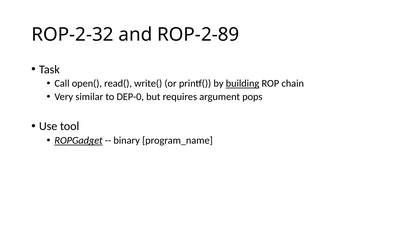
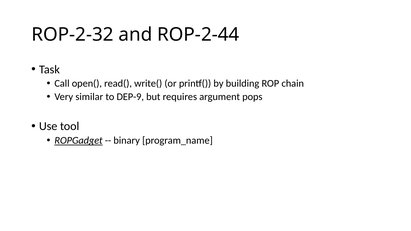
ROP-2-89: ROP-2-89 -> ROP-2-44
building underline: present -> none
DEP-0: DEP-0 -> DEP-9
